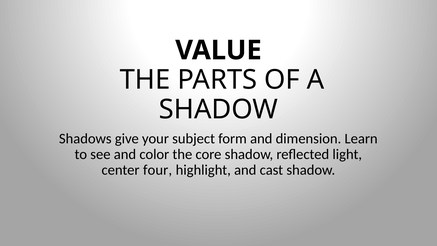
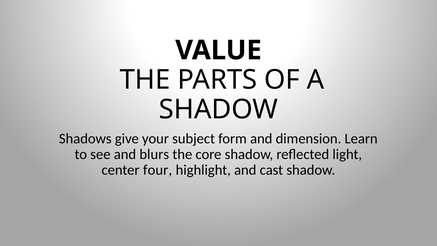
color: color -> blurs
